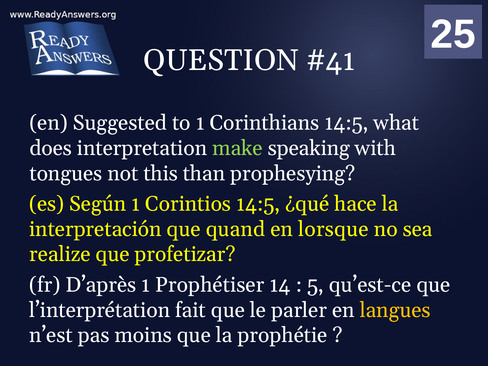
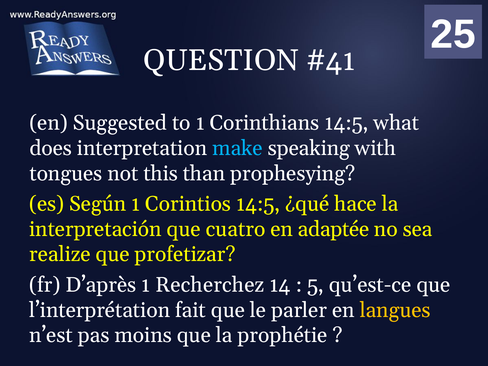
make colour: light green -> light blue
quand: quand -> cuatro
lorsque: lorsque -> adaptée
Prophétiser: Prophétiser -> Recherchez
